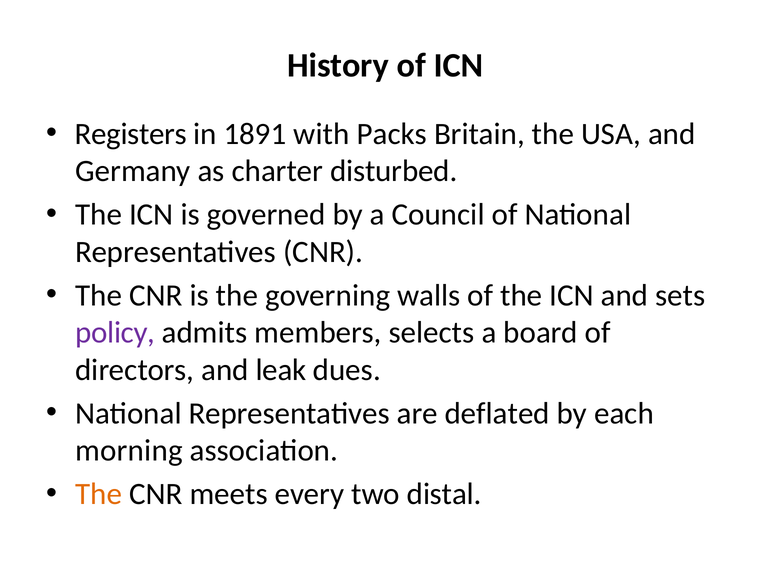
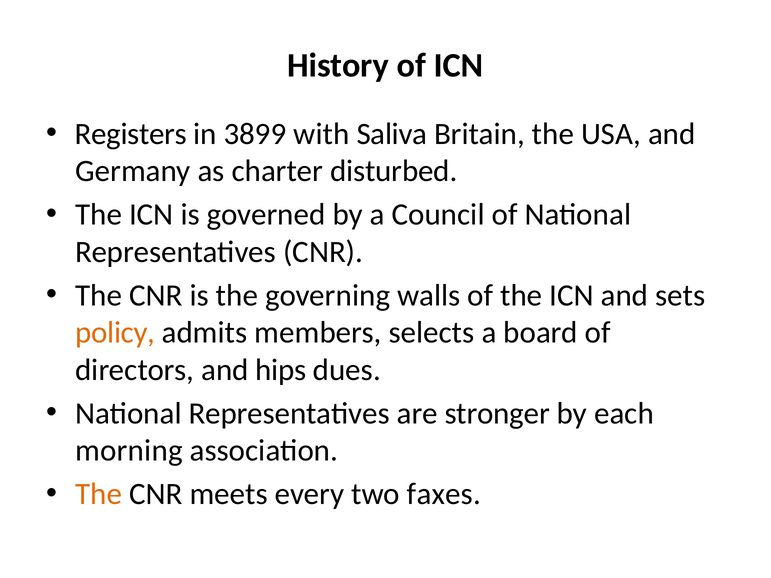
1891: 1891 -> 3899
Packs: Packs -> Saliva
policy colour: purple -> orange
leak: leak -> hips
deflated: deflated -> stronger
distal: distal -> faxes
